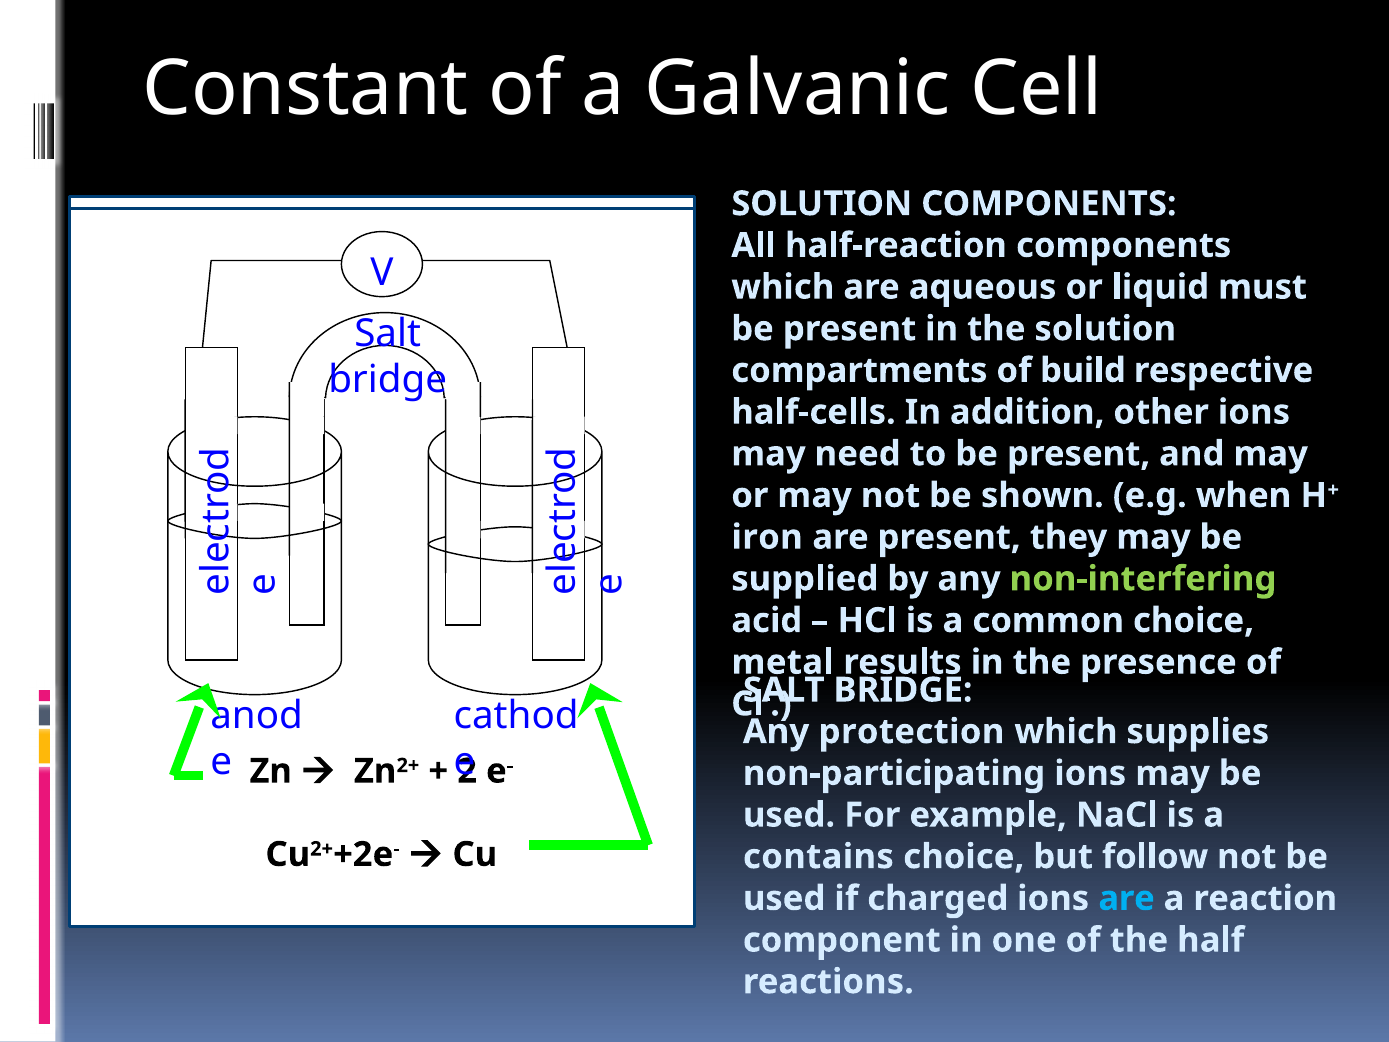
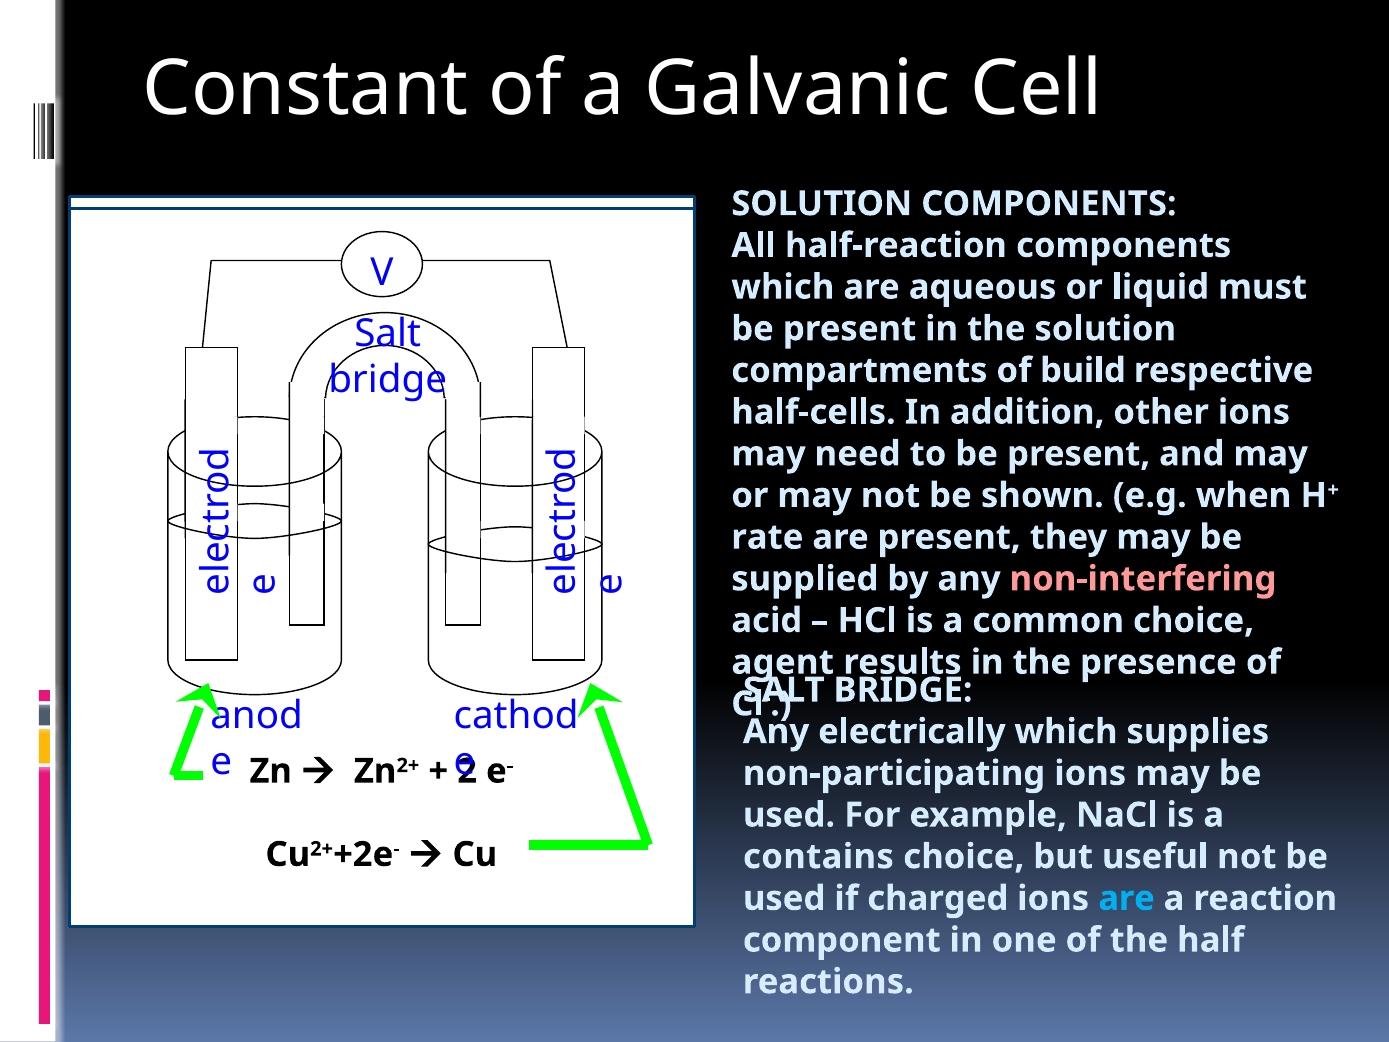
iron: iron -> rate
non-interfering colour: light green -> pink
metal: metal -> agent
protection: protection -> electrically
follow: follow -> useful
